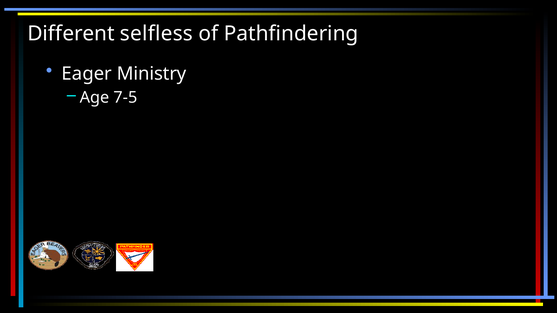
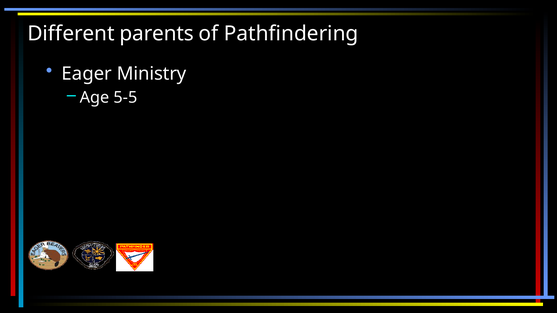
selfless: selfless -> parents
7-5: 7-5 -> 5-5
